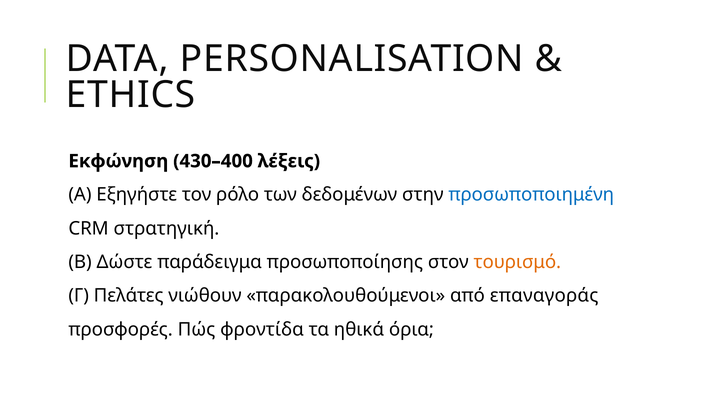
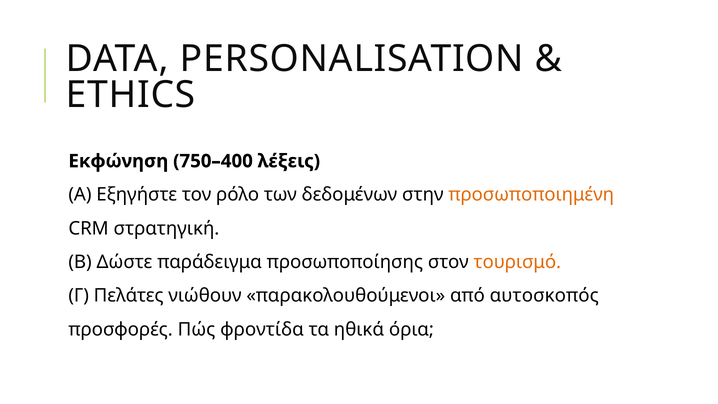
430–400: 430–400 -> 750–400
προσωποποιημένη colour: blue -> orange
επαναγοράς: επαναγοράς -> αυτοσκοπός
